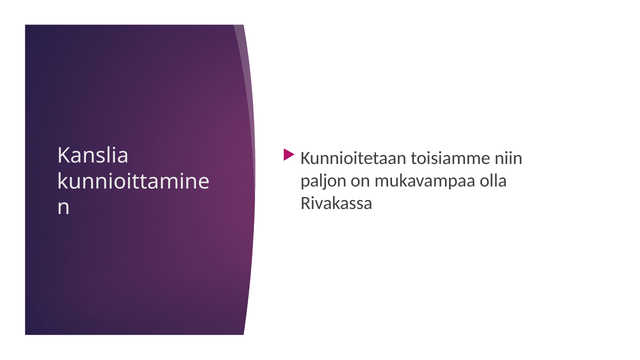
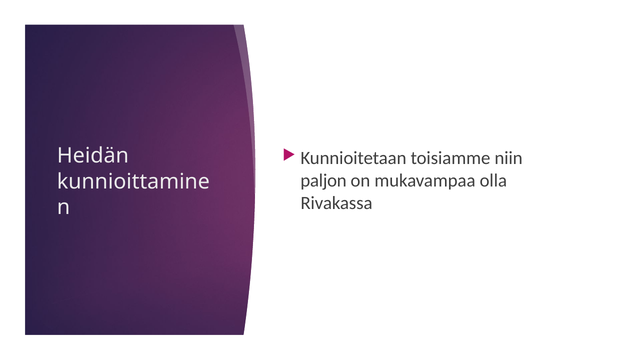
Kanslia: Kanslia -> Heidän
